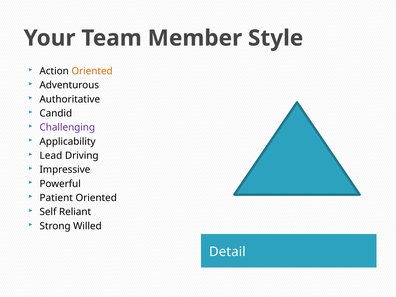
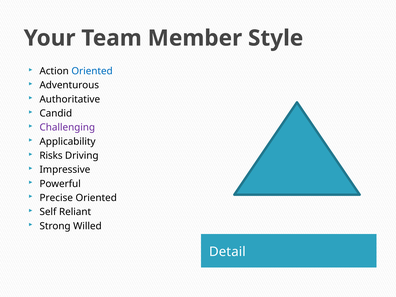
Oriented at (92, 71) colour: orange -> blue
Lead: Lead -> Risks
Patient: Patient -> Precise
